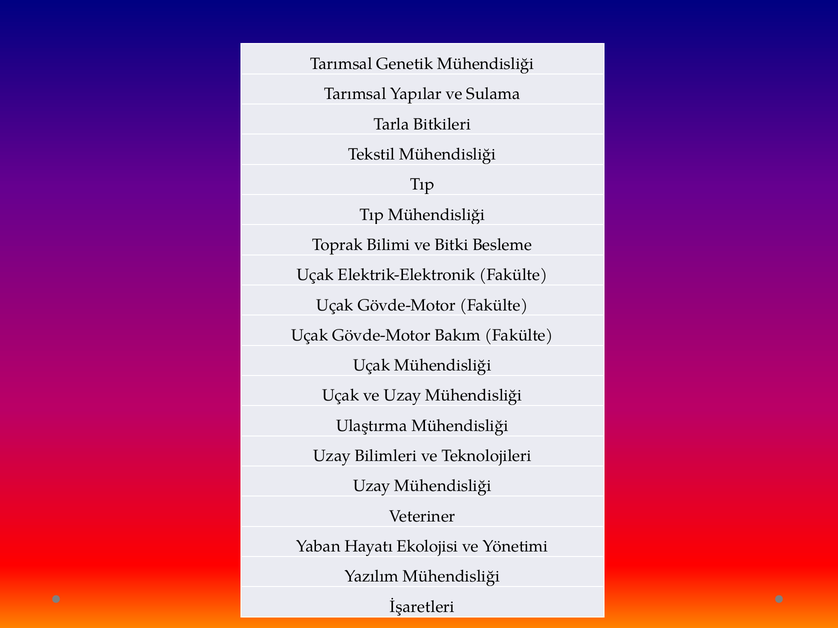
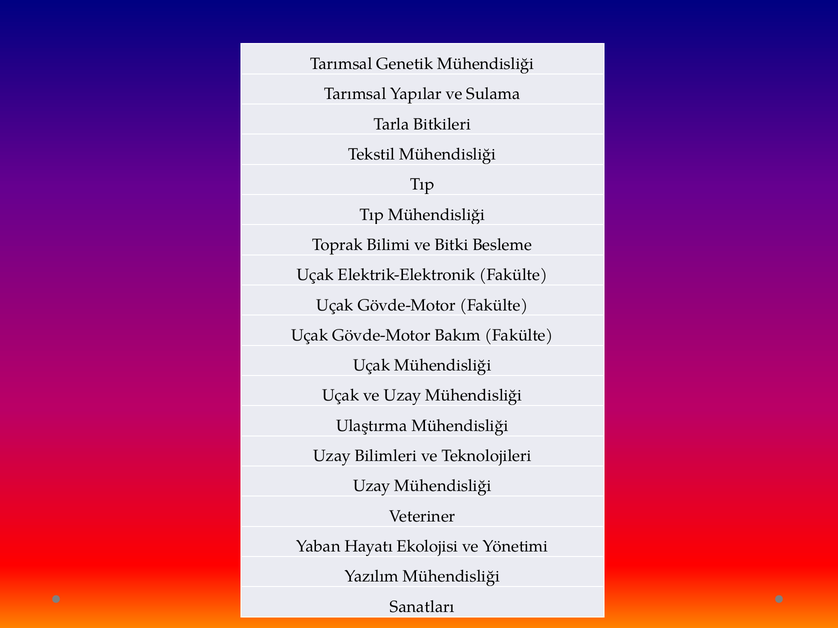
İşaretleri: İşaretleri -> Sanatları
